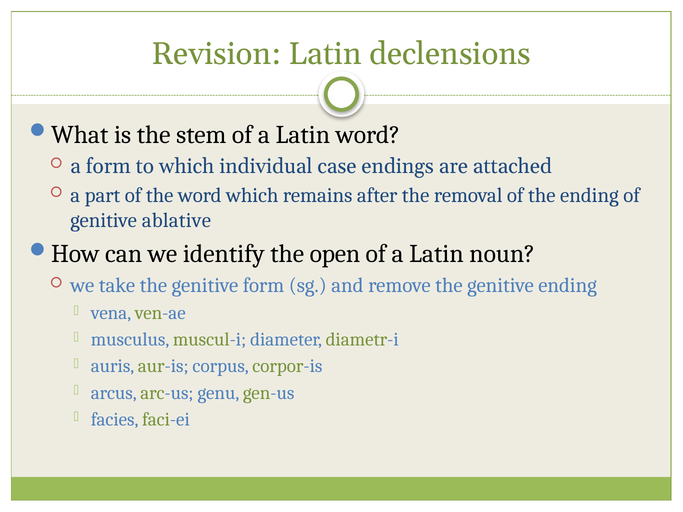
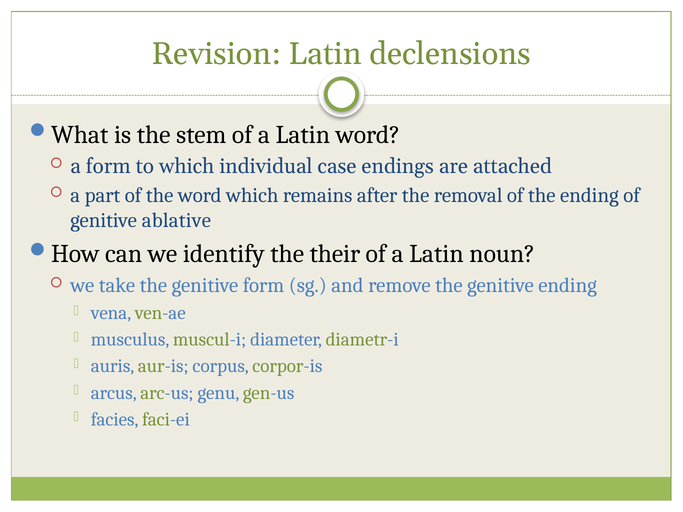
open: open -> their
